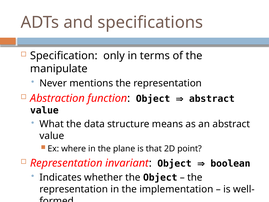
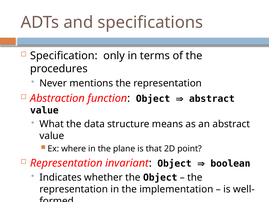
manipulate: manipulate -> procedures
